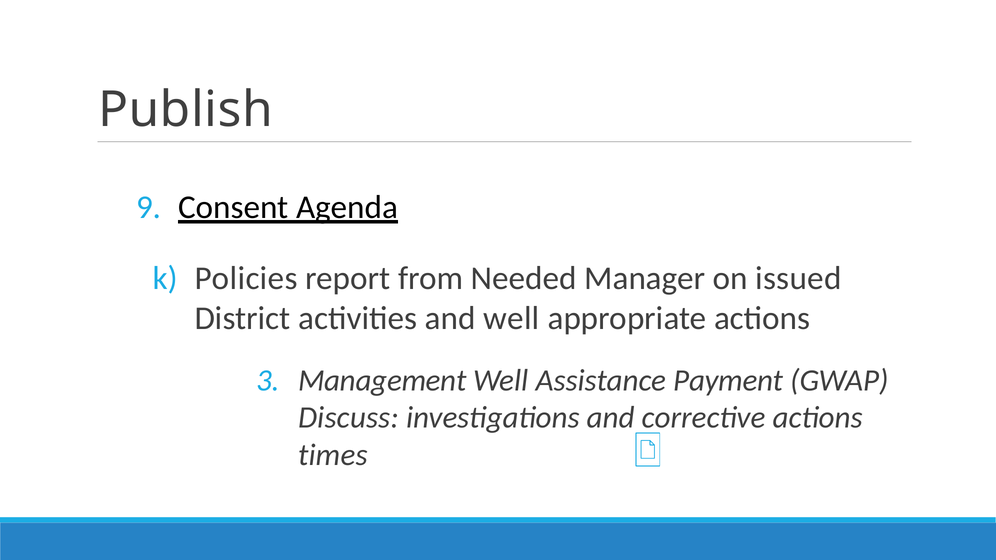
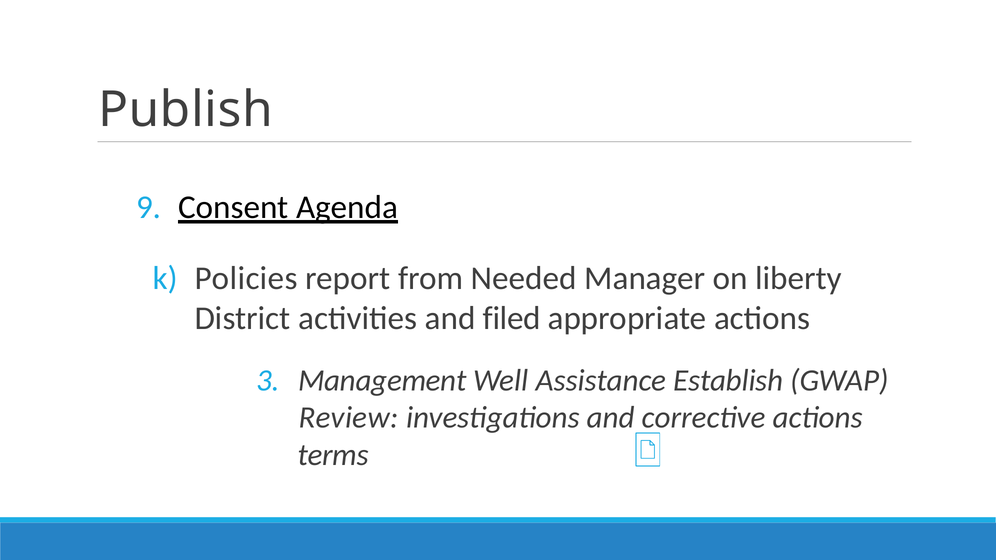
issued: issued -> liberty
and well: well -> filed
Payment: Payment -> Establish
Discuss: Discuss -> Review
times: times -> terms
